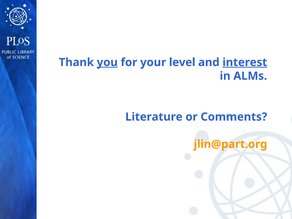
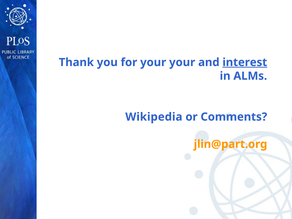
you underline: present -> none
your level: level -> your
Literature: Literature -> Wikipedia
